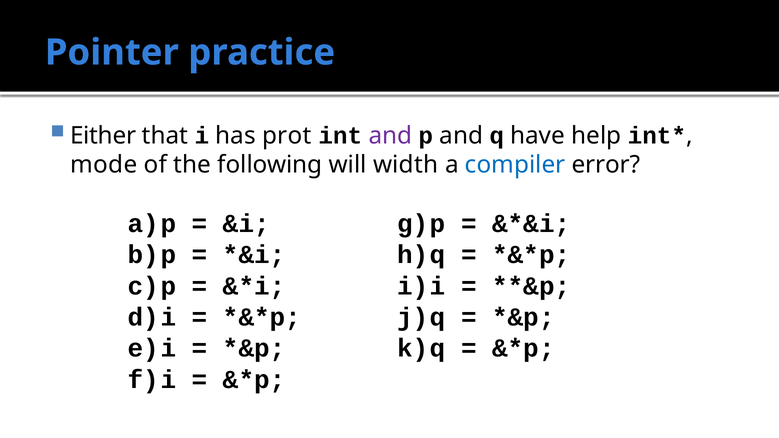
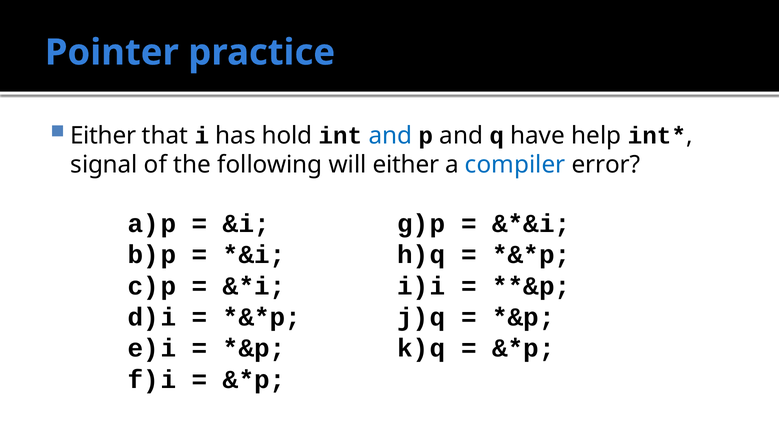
prot: prot -> hold
and at (390, 136) colour: purple -> blue
mode: mode -> signal
will width: width -> either
